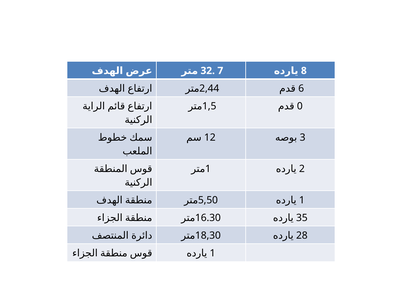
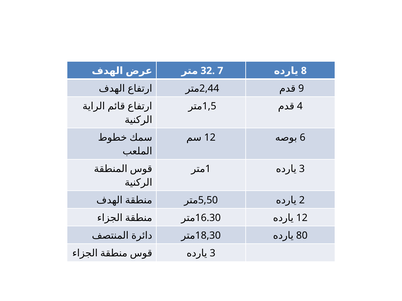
6: 6 -> 9
0: 0 -> 4
3: 3 -> 6
2 at (302, 169): 2 -> 3
1 at (302, 200): 1 -> 2
35 at (302, 218): 35 -> 12
28: 28 -> 80
1 at (213, 254): 1 -> 3
